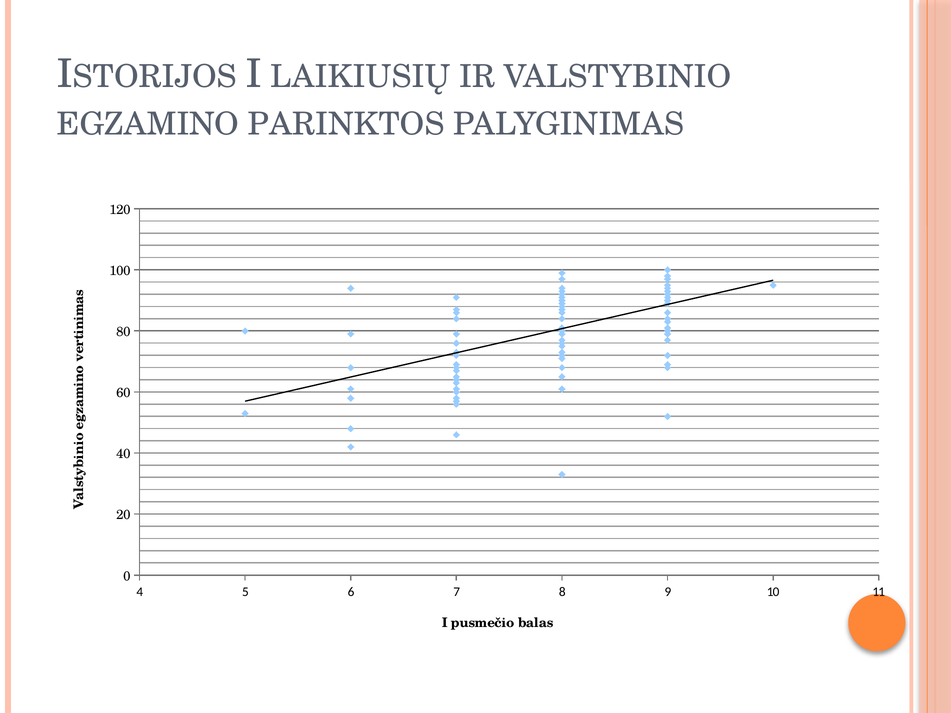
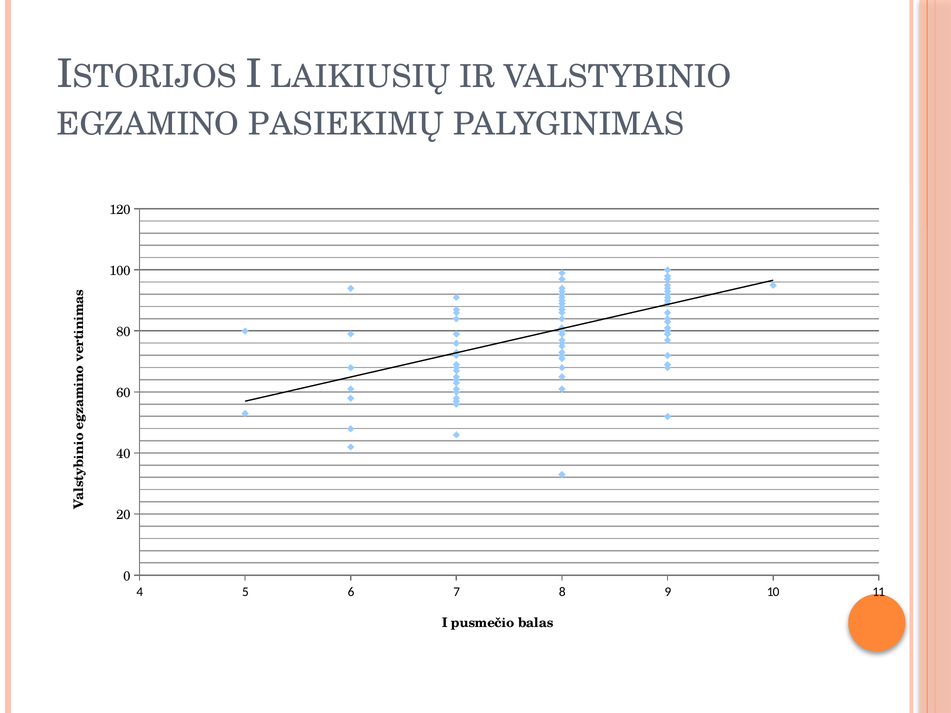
PARINKTOS: PARINKTOS -> PASIEKIMŲ
